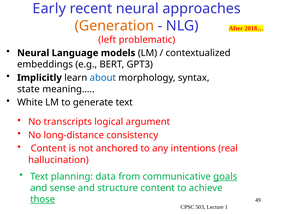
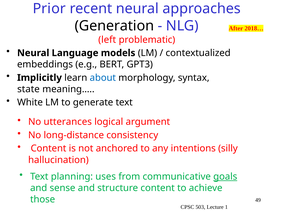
Early: Early -> Prior
Generation colour: orange -> black
transcripts: transcripts -> utterances
real: real -> silly
data: data -> uses
those underline: present -> none
